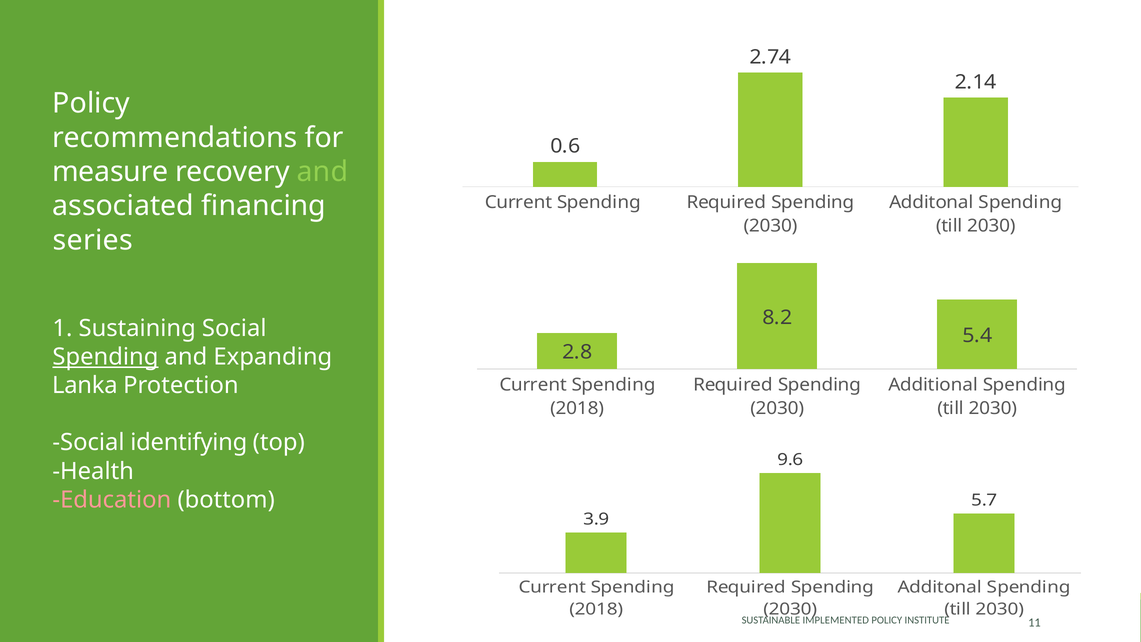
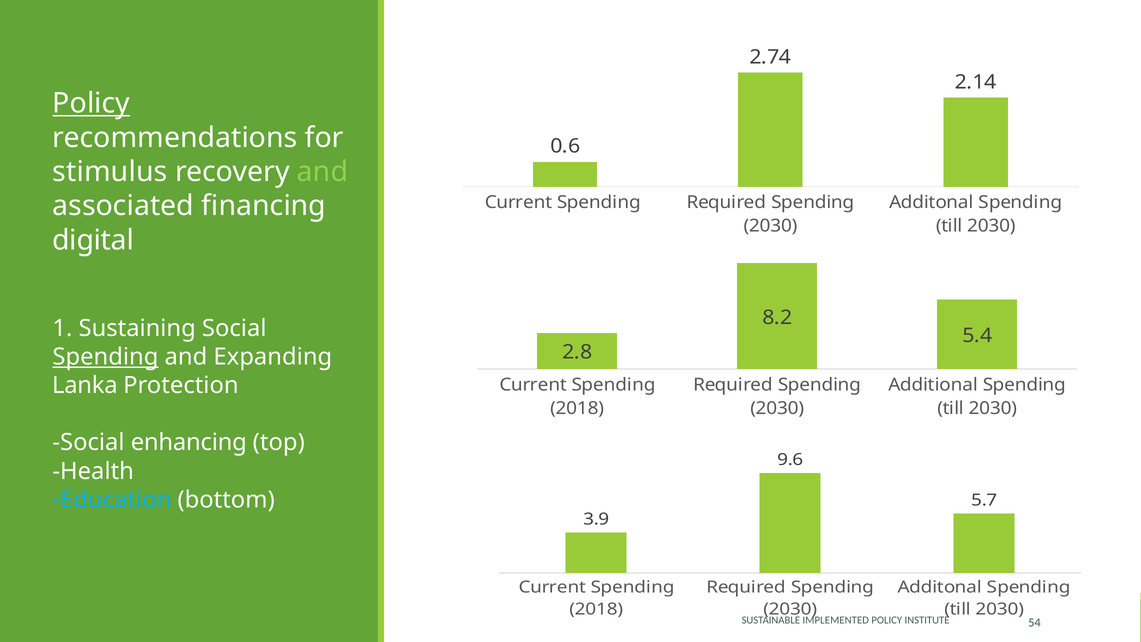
Policy at (91, 103) underline: none -> present
measure: measure -> stimulus
series: series -> digital
identifying: identifying -> enhancing
Education colour: pink -> light blue
11: 11 -> 54
